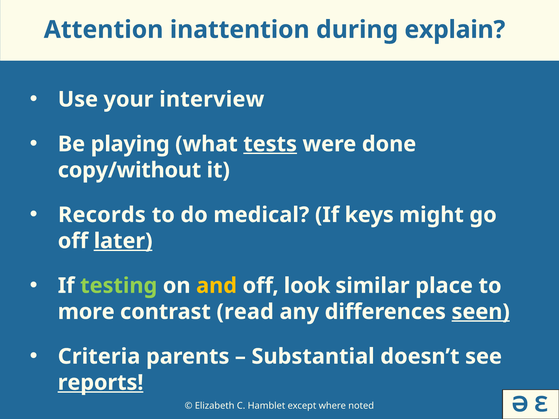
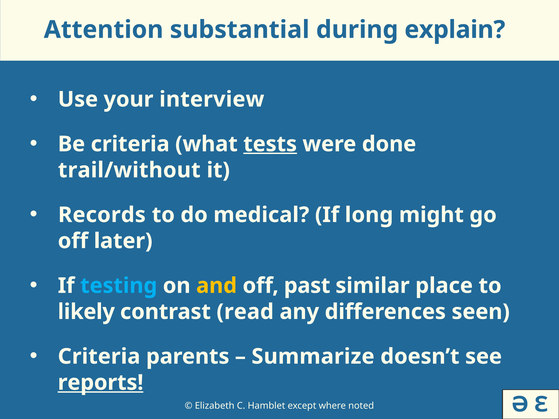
inattention: inattention -> substantial
Be playing: playing -> criteria
copy/without: copy/without -> trail/without
keys: keys -> long
later underline: present -> none
testing colour: light green -> light blue
look: look -> past
more: more -> likely
seen underline: present -> none
Substantial: Substantial -> Summarize
